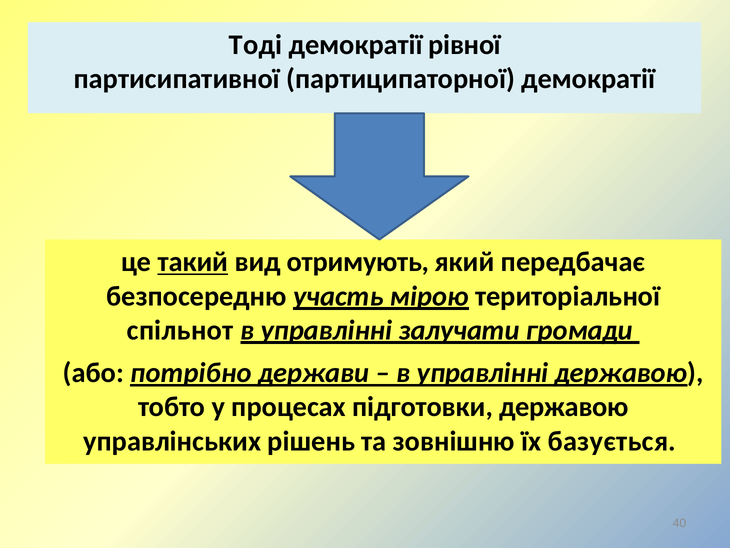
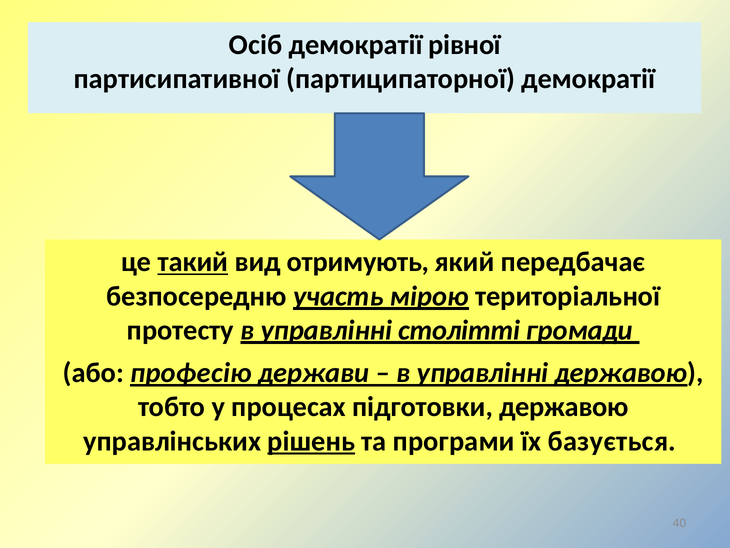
Тоді: Тоді -> Осіб
спільнот: спільнот -> протесту
залучати: залучати -> столітті
потрібно: потрібно -> професію
рішень underline: none -> present
зовнішню: зовнішню -> програми
